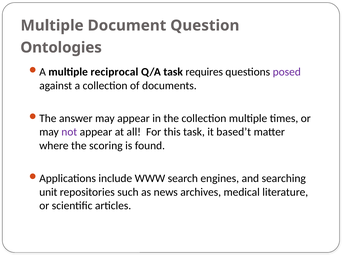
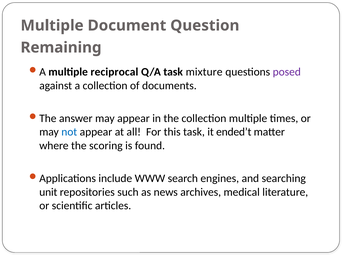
Ontologies: Ontologies -> Remaining
requires: requires -> mixture
not colour: purple -> blue
based’t: based’t -> ended’t
